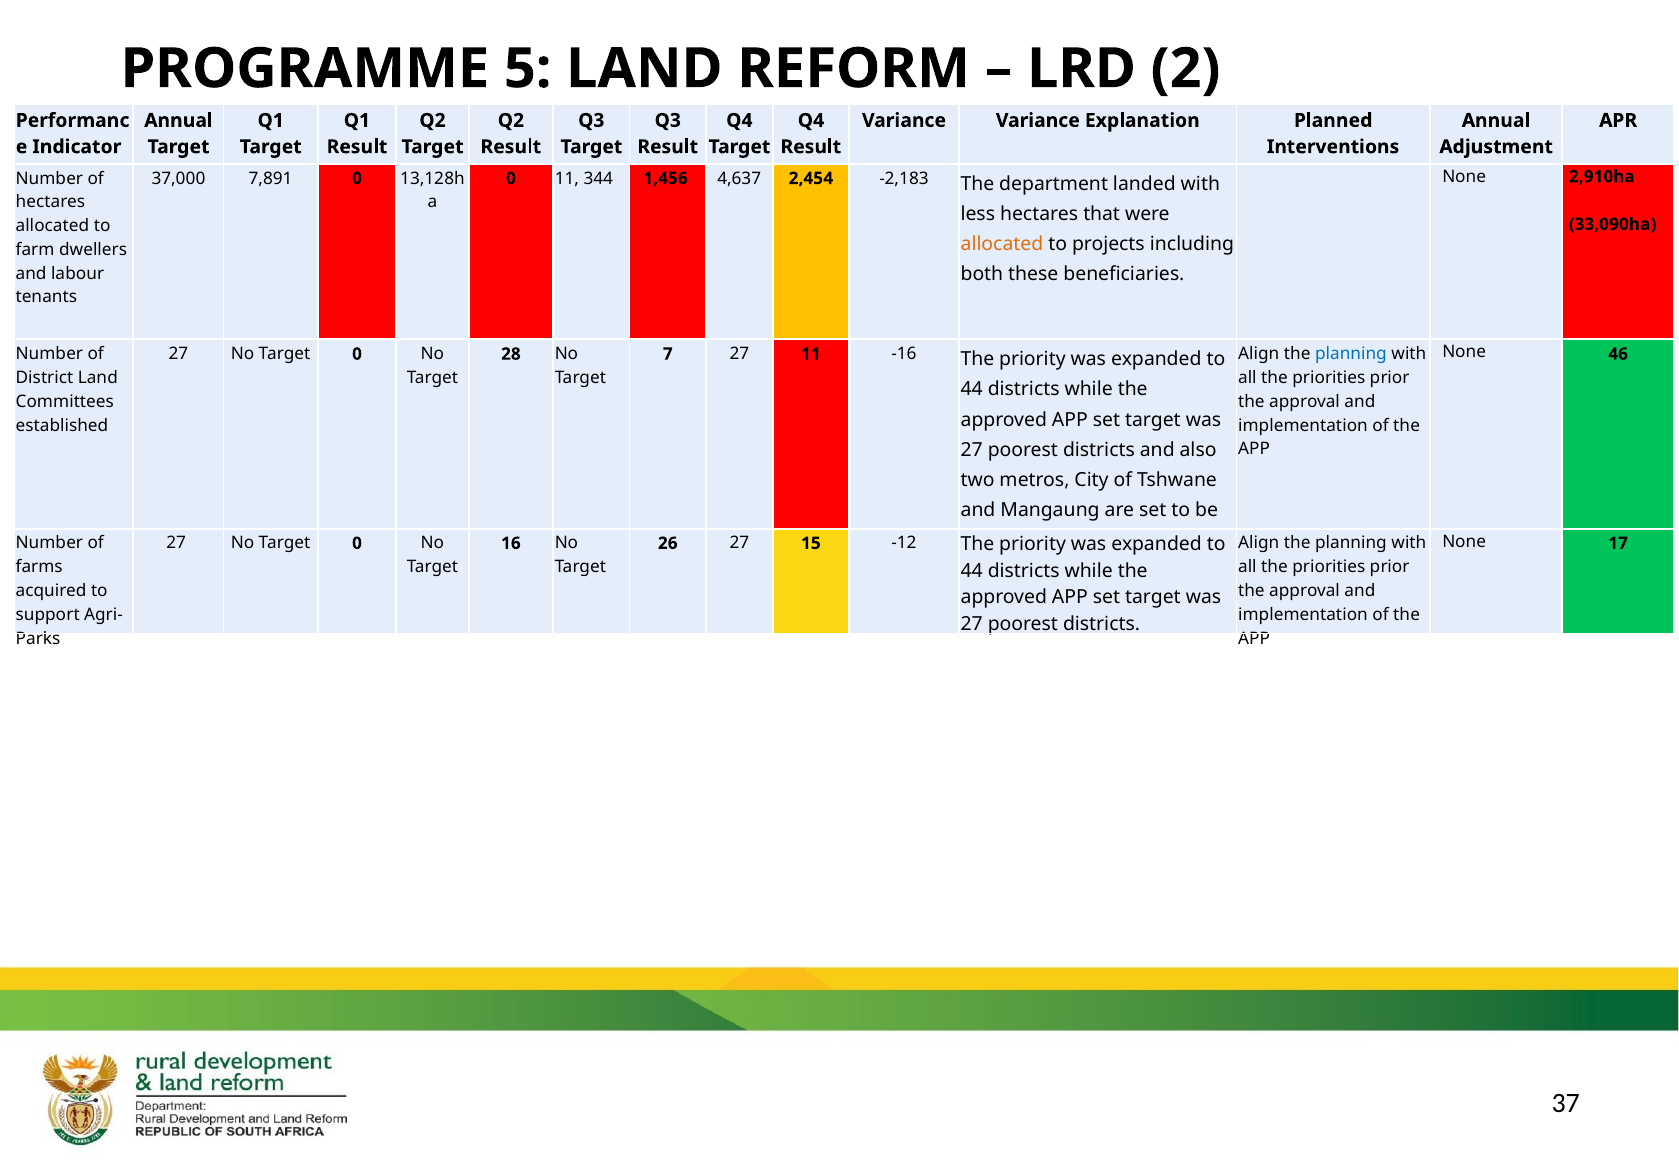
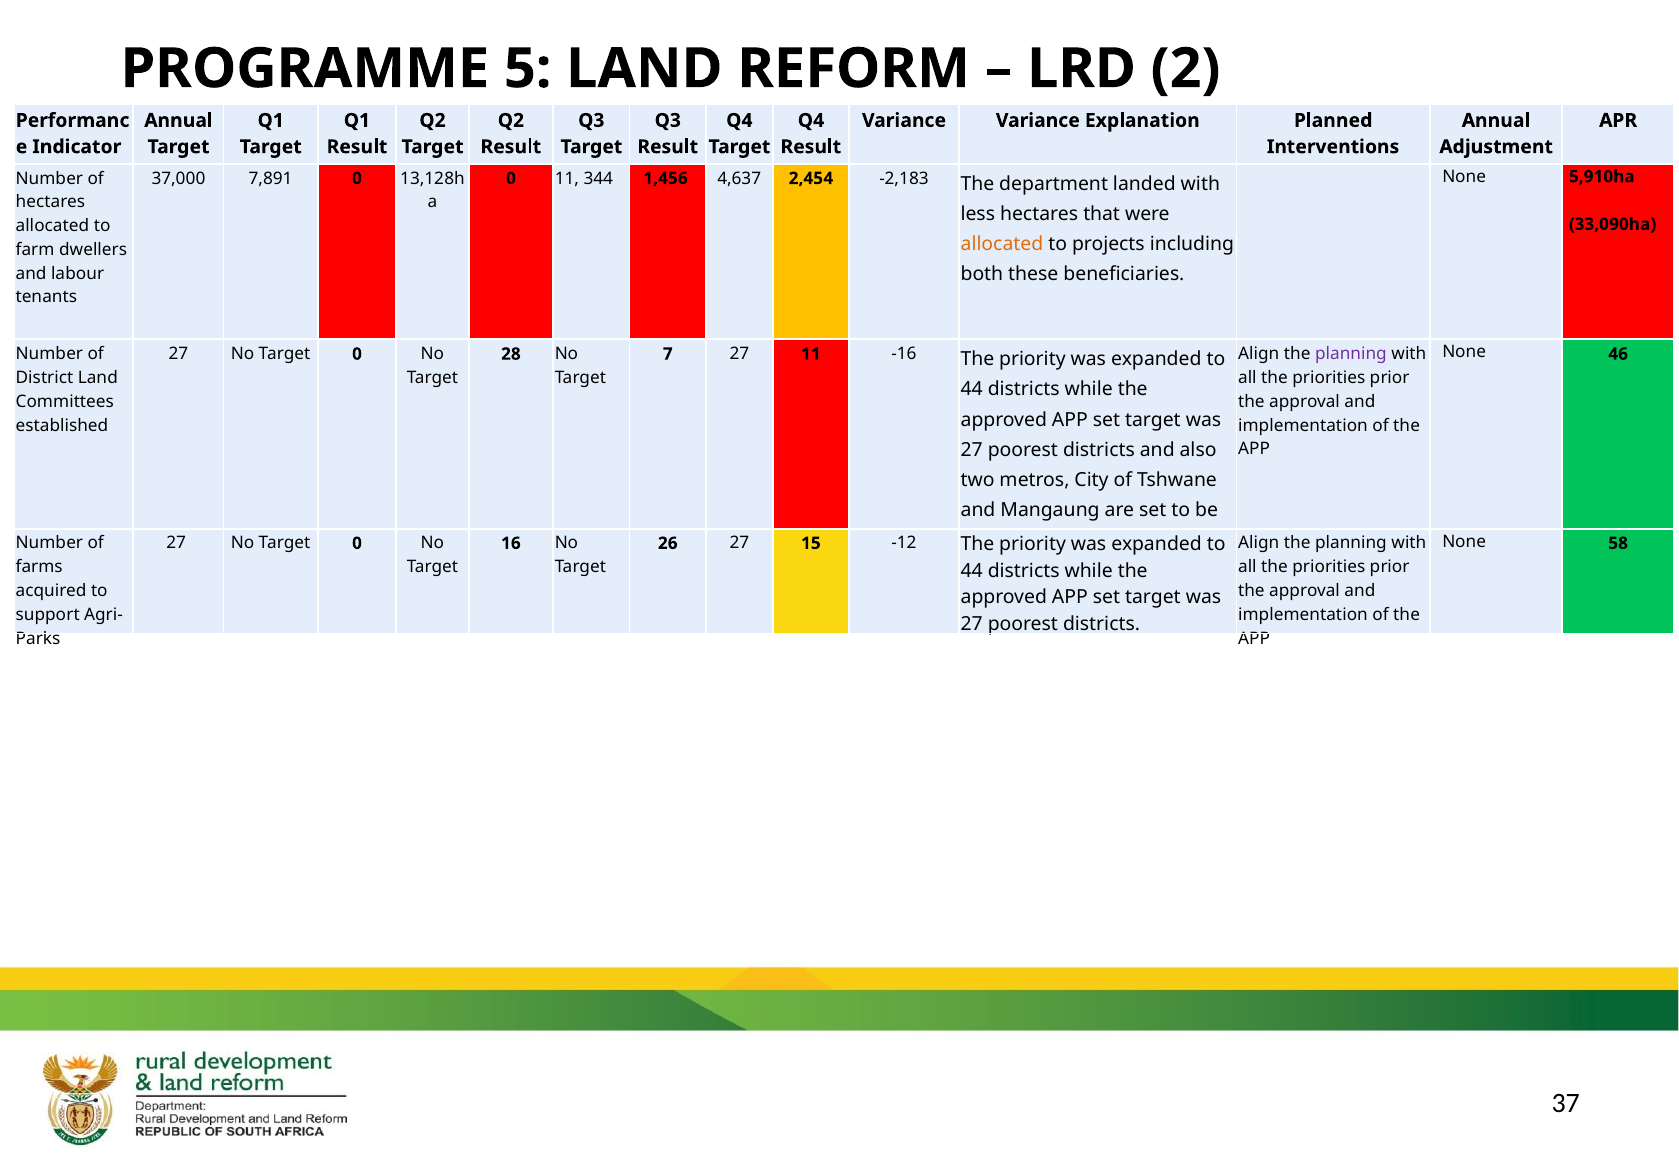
2,910ha: 2,910ha -> 5,910ha
planning at (1351, 354) colour: blue -> purple
17: 17 -> 58
